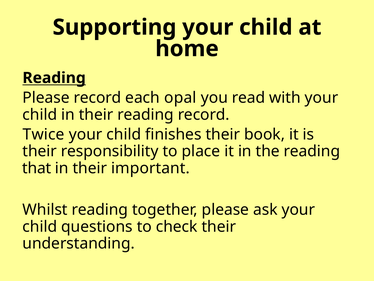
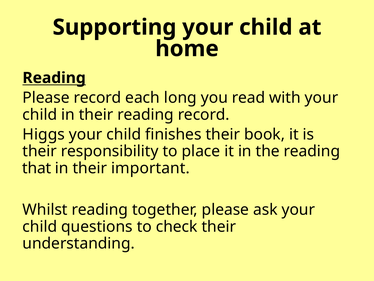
opal: opal -> long
Twice: Twice -> Higgs
